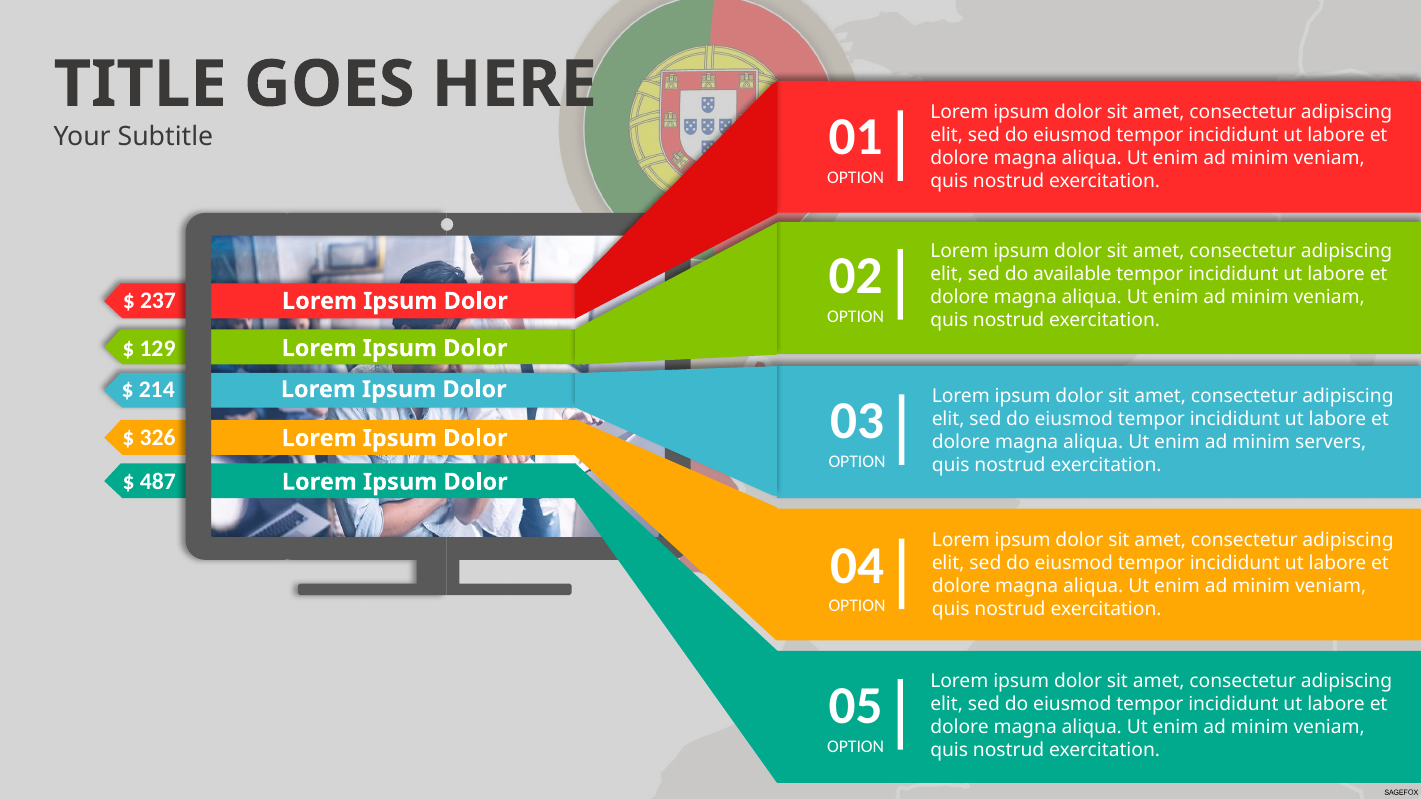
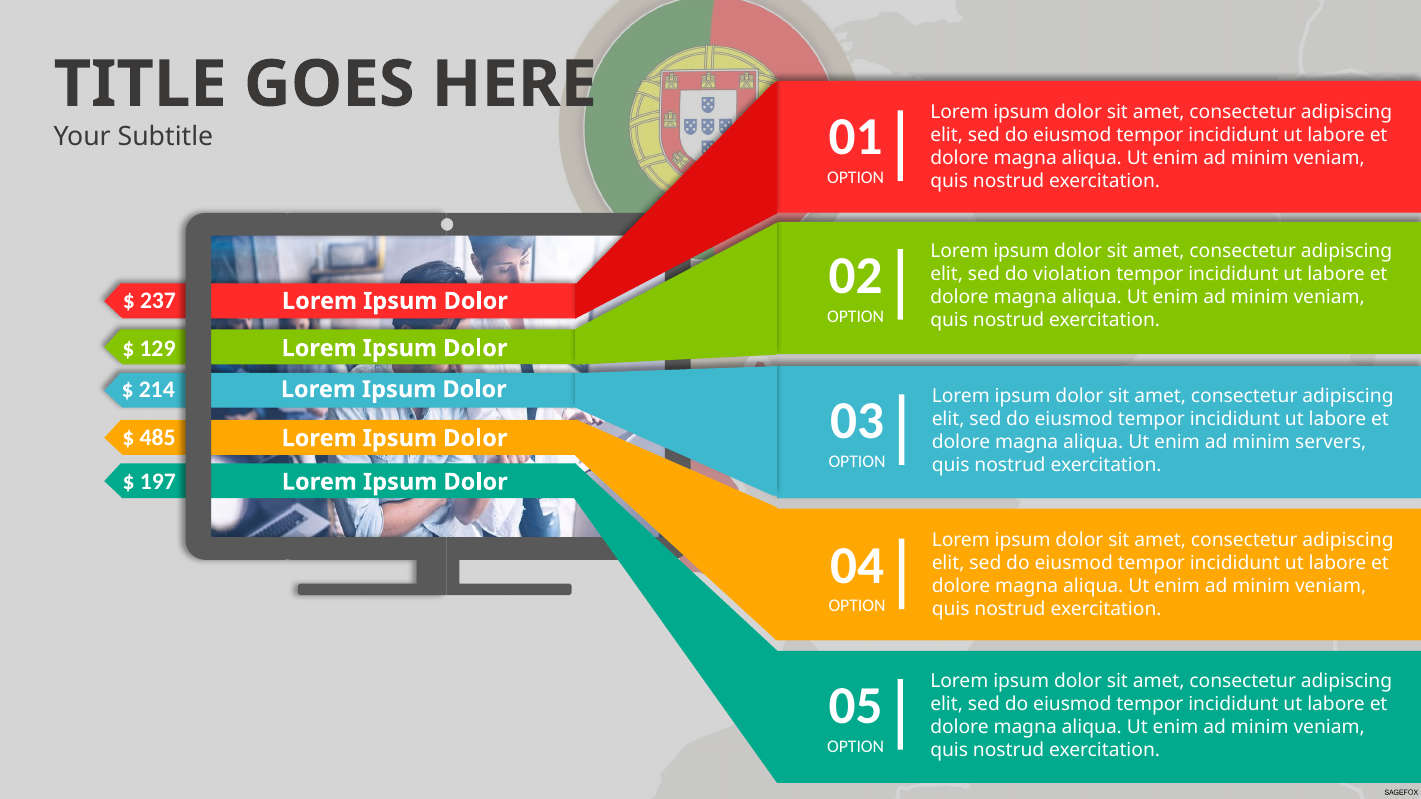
available: available -> violation
326: 326 -> 485
487: 487 -> 197
